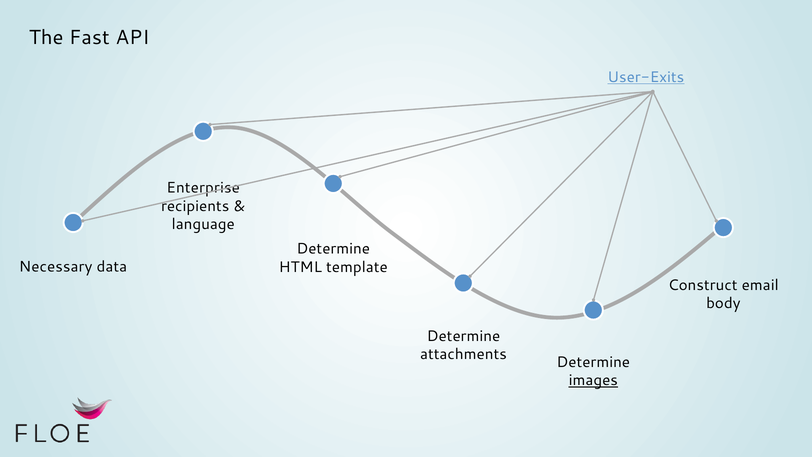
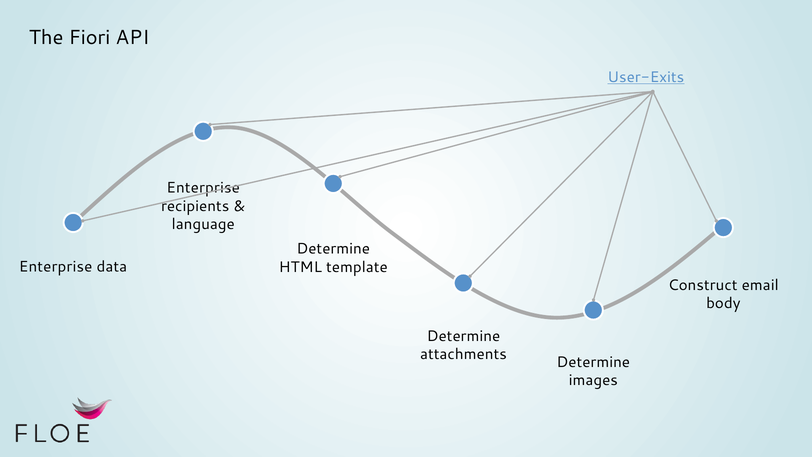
Fast: Fast -> Fiori
Necessary at (56, 267): Necessary -> Enterprise
images underline: present -> none
